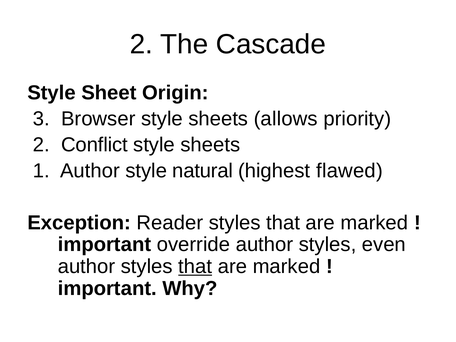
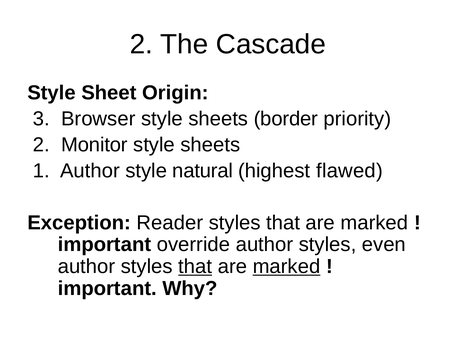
allows: allows -> border
Conflict: Conflict -> Monitor
marked at (286, 266) underline: none -> present
